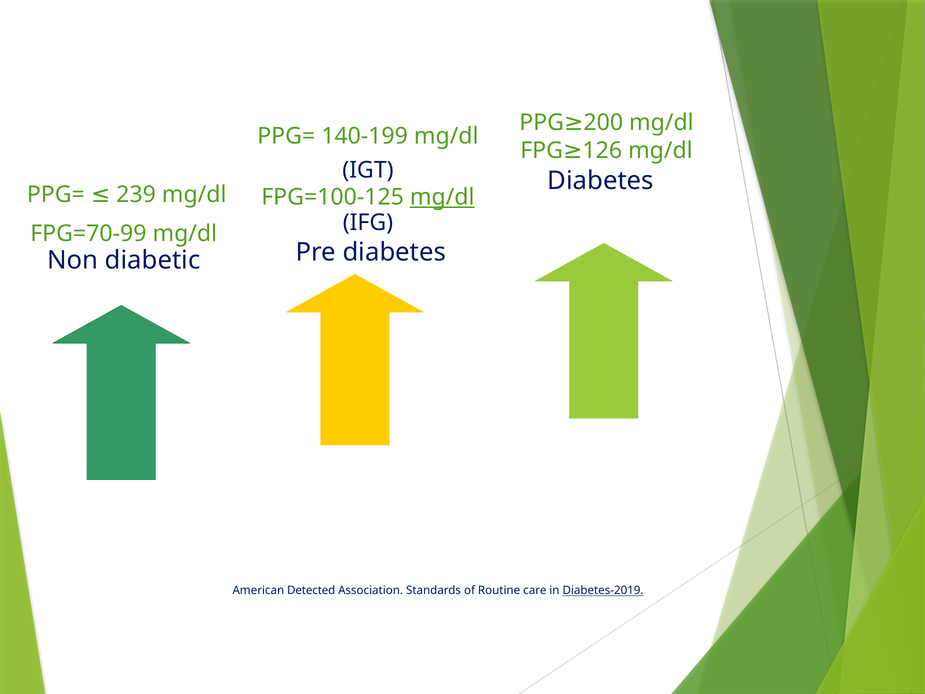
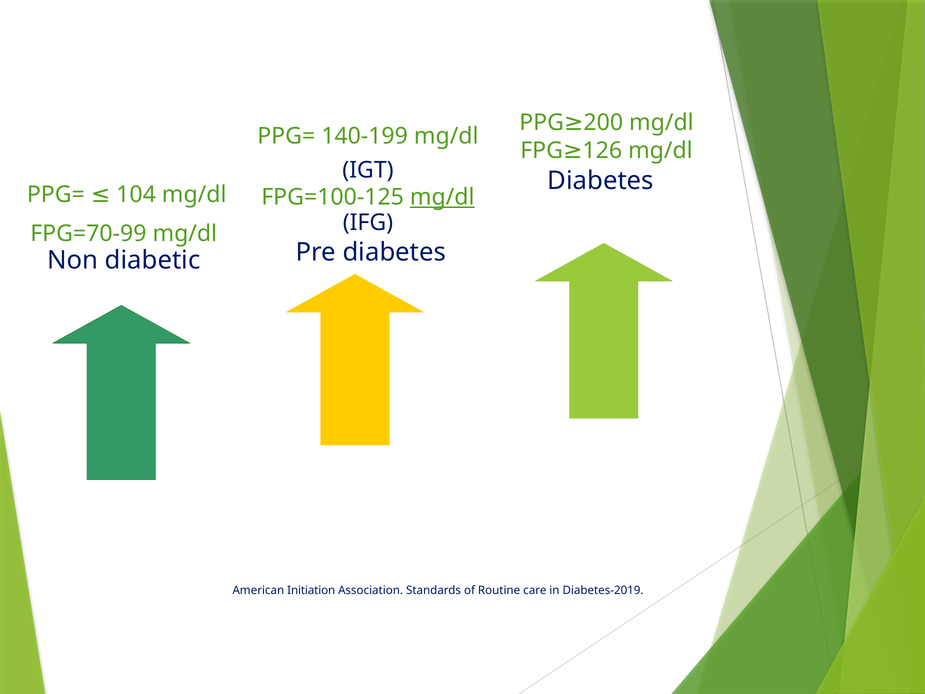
239: 239 -> 104
Detected: Detected -> Initiation
Diabetes-2019 underline: present -> none
